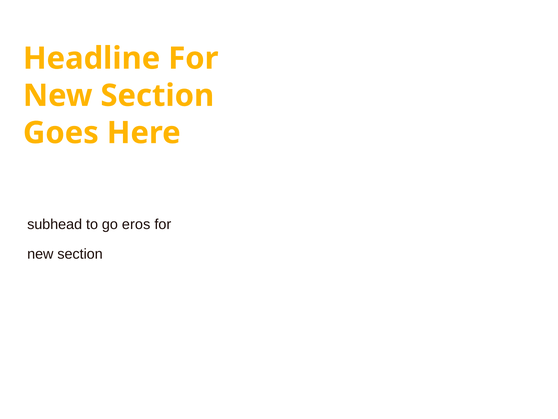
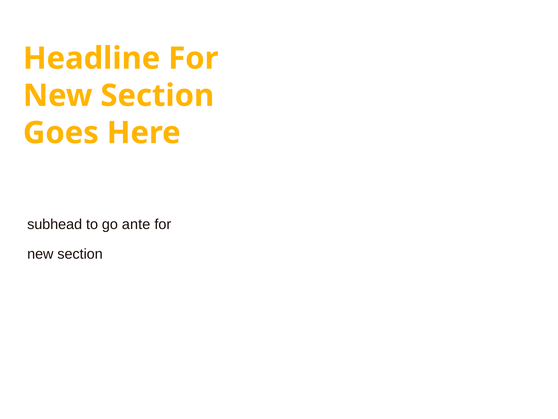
eros: eros -> ante
